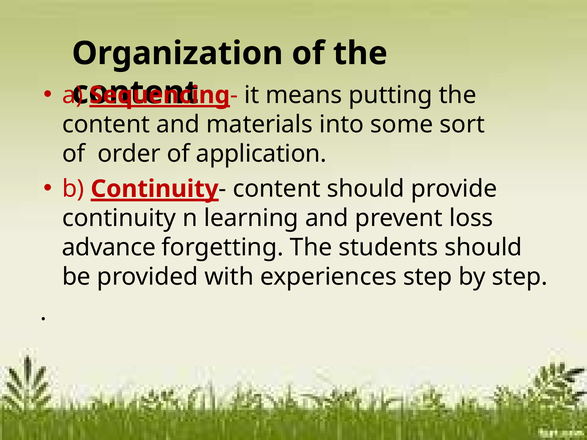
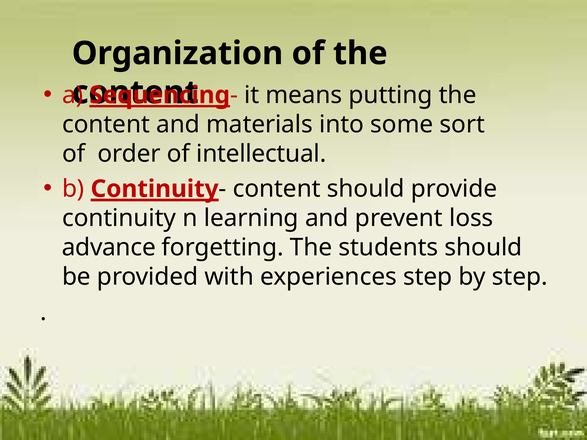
application: application -> intellectual
